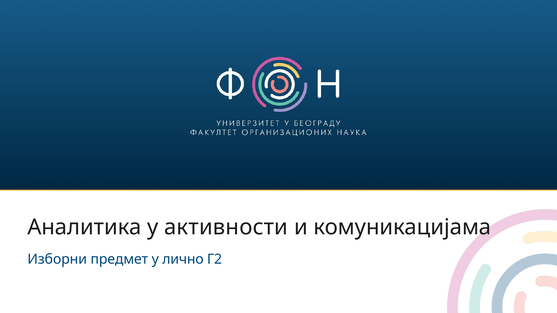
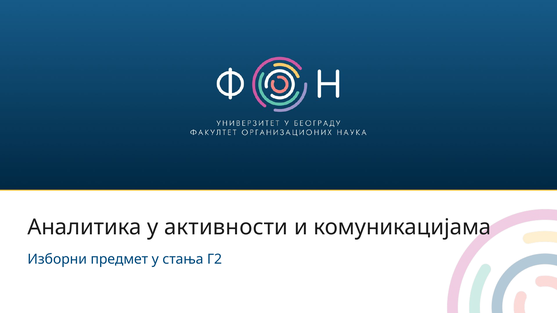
лично: лично -> стања
